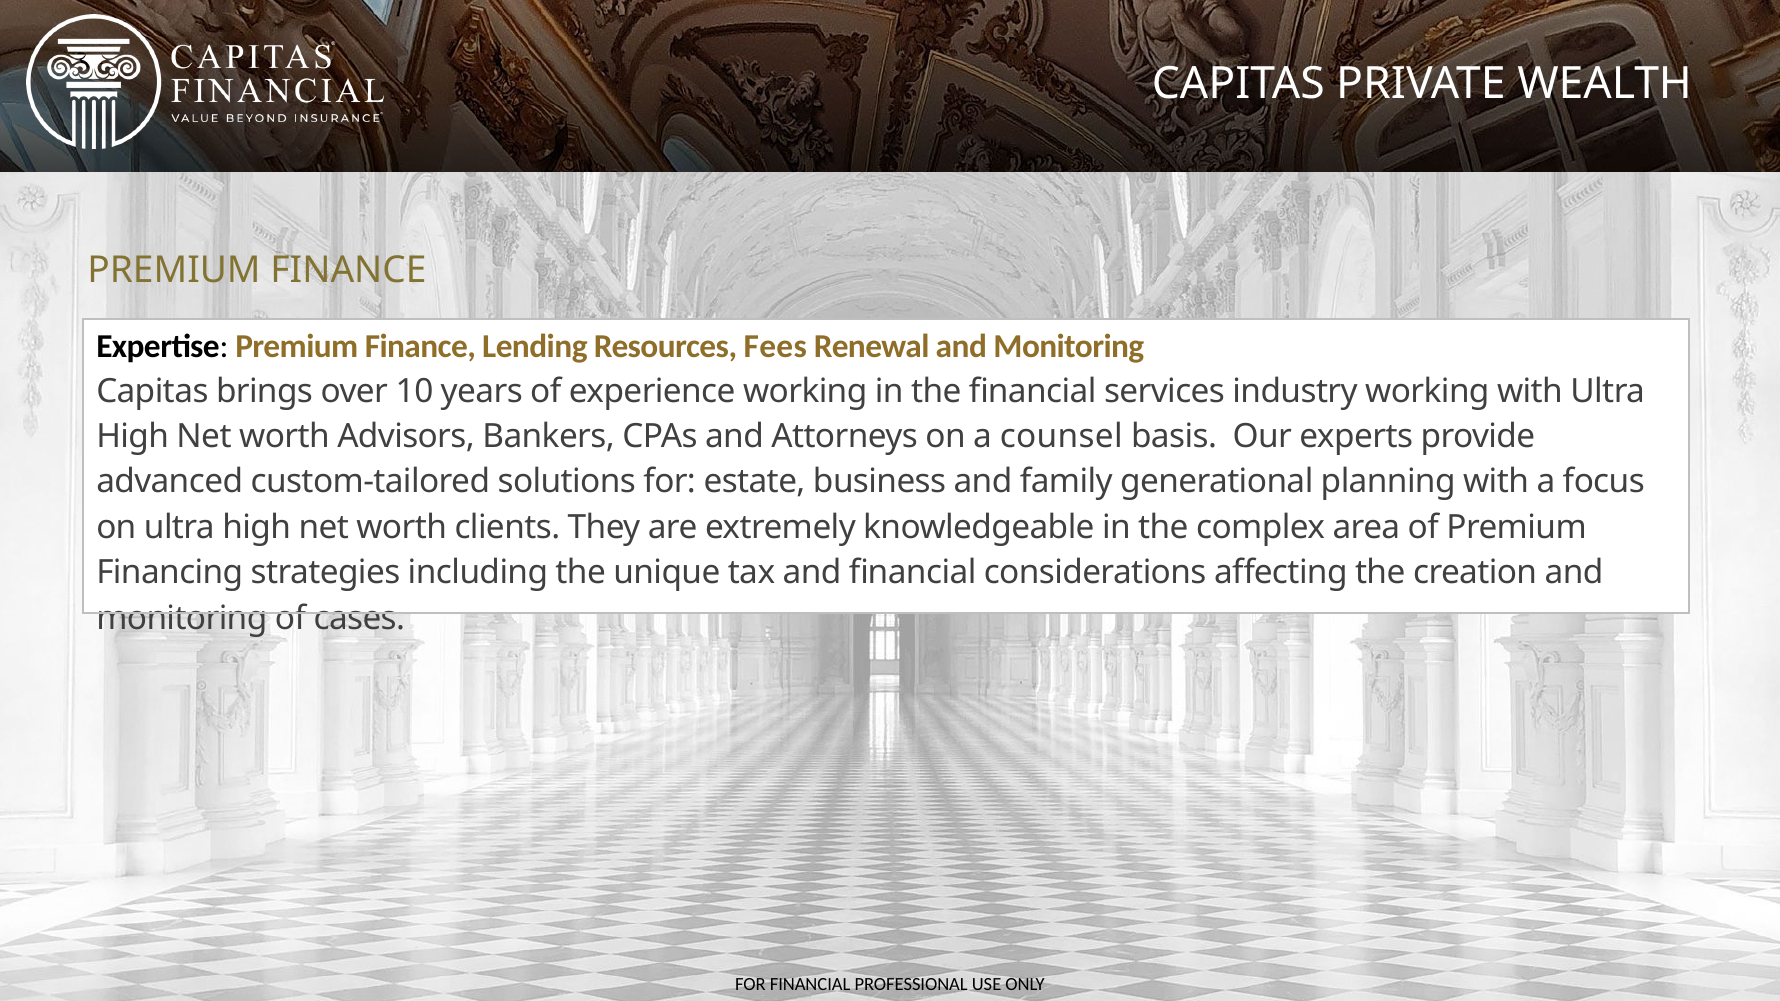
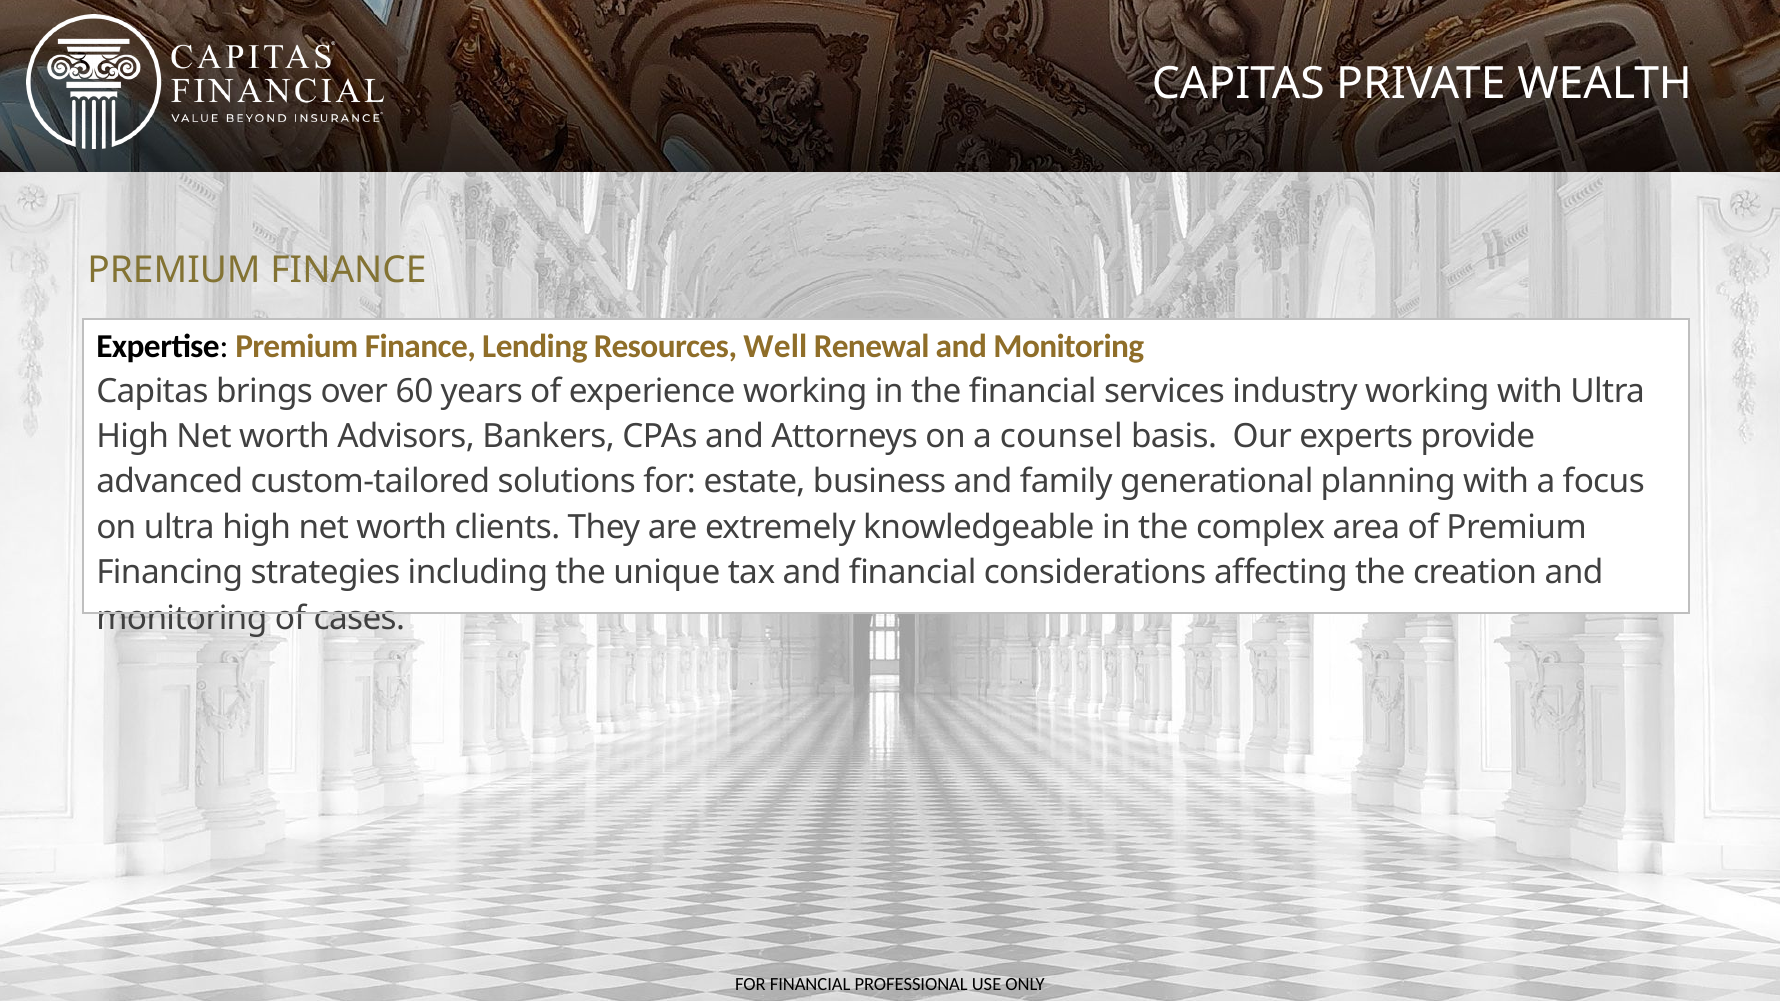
Fees: Fees -> Well
10: 10 -> 60
